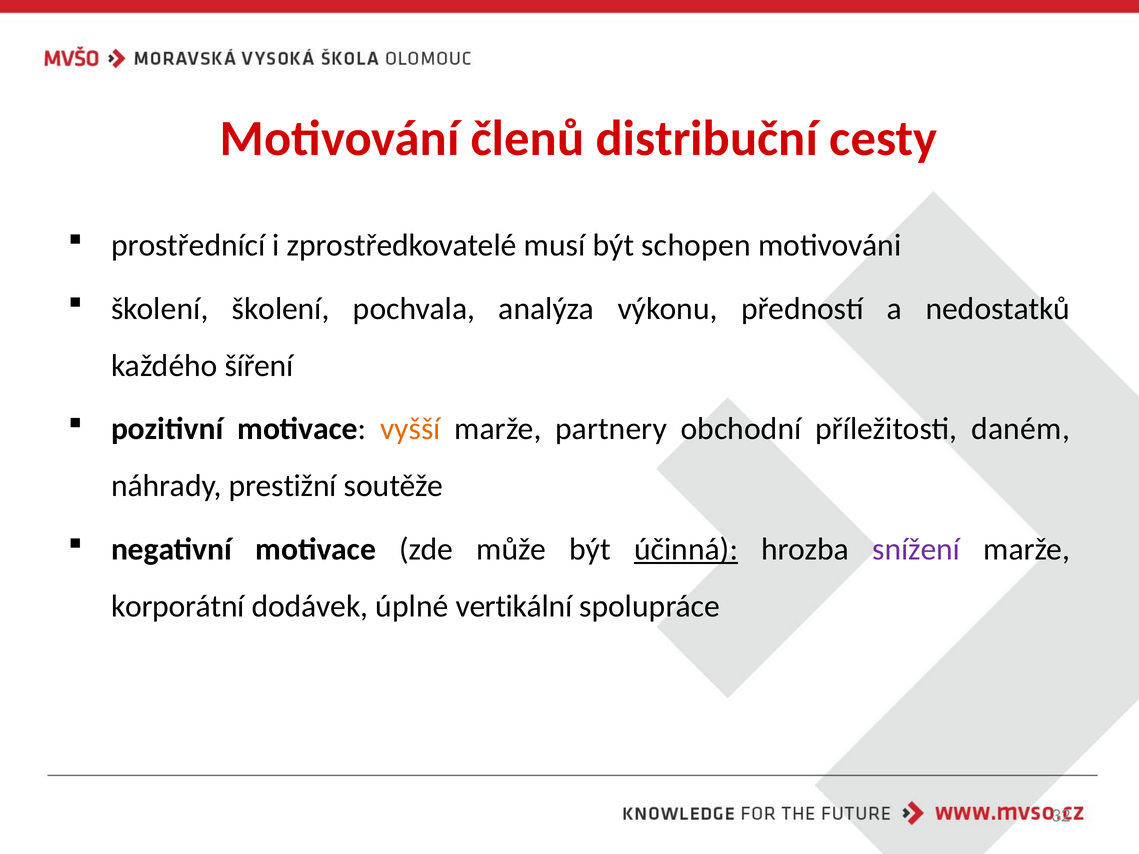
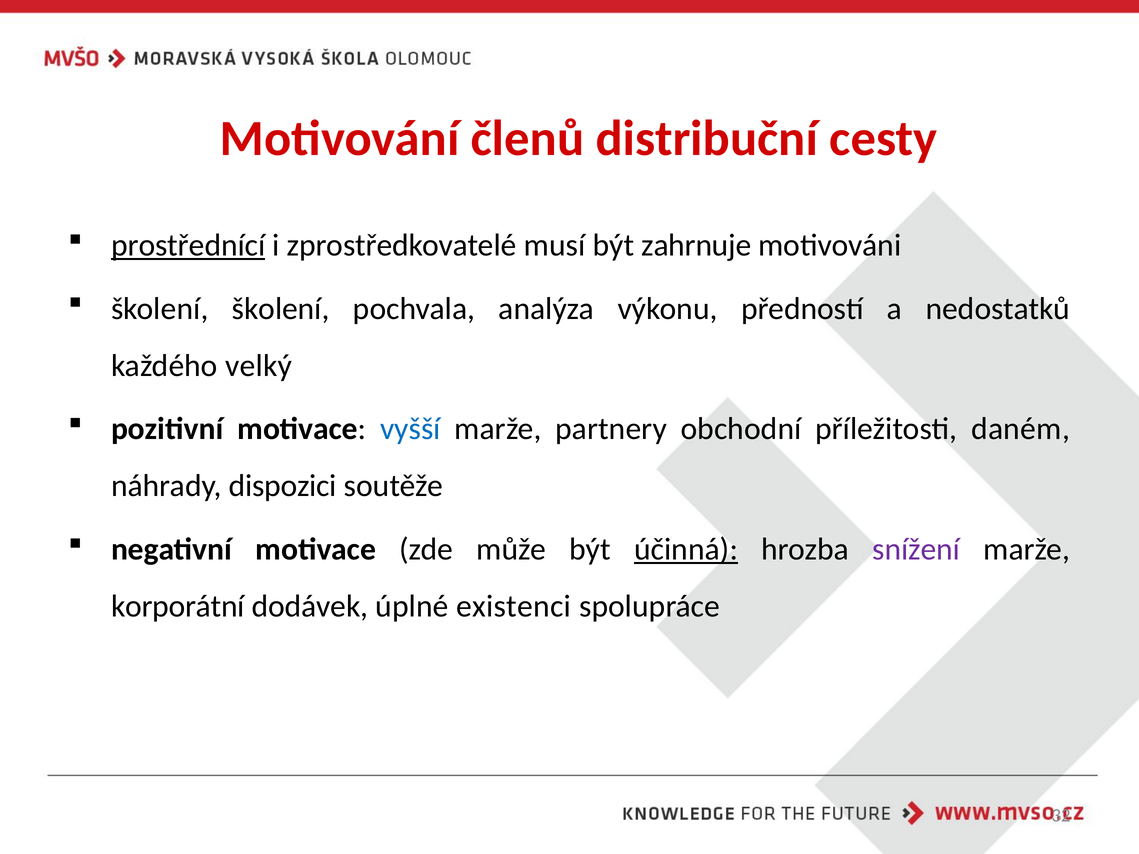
prostřednící underline: none -> present
schopen: schopen -> zahrnuje
šíření: šíření -> velký
vyšší colour: orange -> blue
prestižní: prestižní -> dispozici
vertikální: vertikální -> existenci
